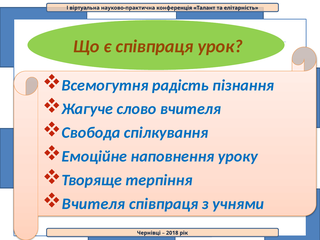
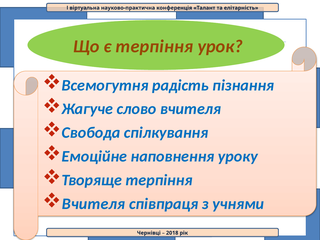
є співпраця: співпраця -> терпіння
